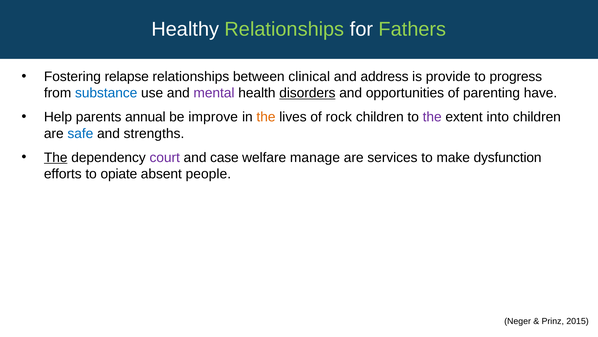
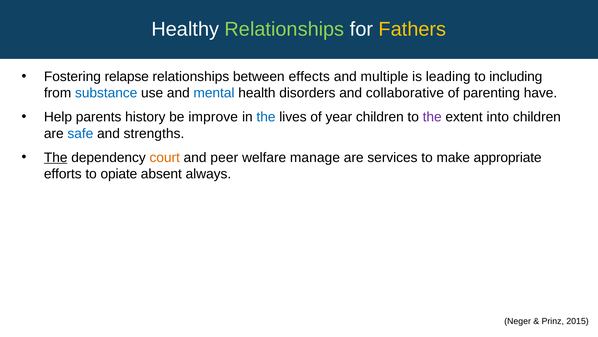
Fathers colour: light green -> yellow
clinical: clinical -> effects
address: address -> multiple
provide: provide -> leading
progress: progress -> including
mental colour: purple -> blue
disorders underline: present -> none
opportunities: opportunities -> collaborative
annual: annual -> history
the at (266, 117) colour: orange -> blue
rock: rock -> year
court colour: purple -> orange
case: case -> peer
dysfunction: dysfunction -> appropriate
people: people -> always
